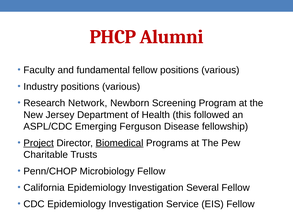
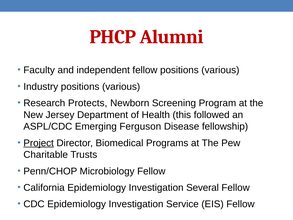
fundamental: fundamental -> independent
Network: Network -> Protects
Biomedical underline: present -> none
